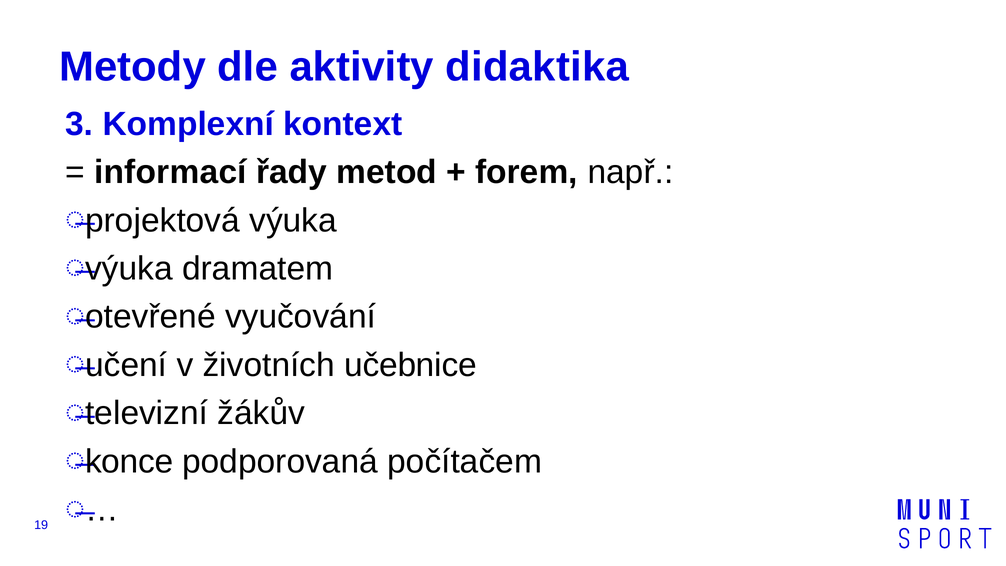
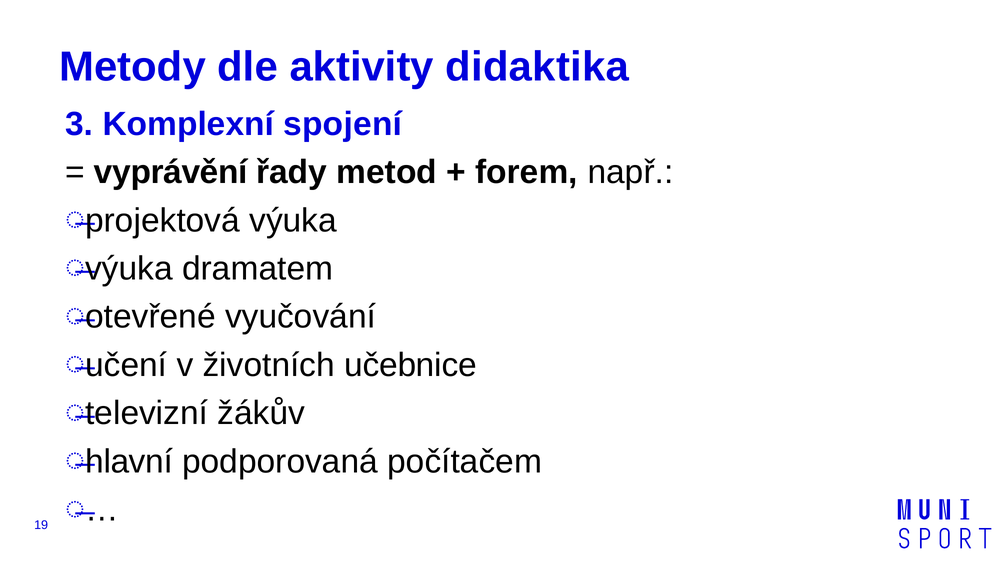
kontext: kontext -> spojení
informací: informací -> vyprávění
konce: konce -> hlavní
